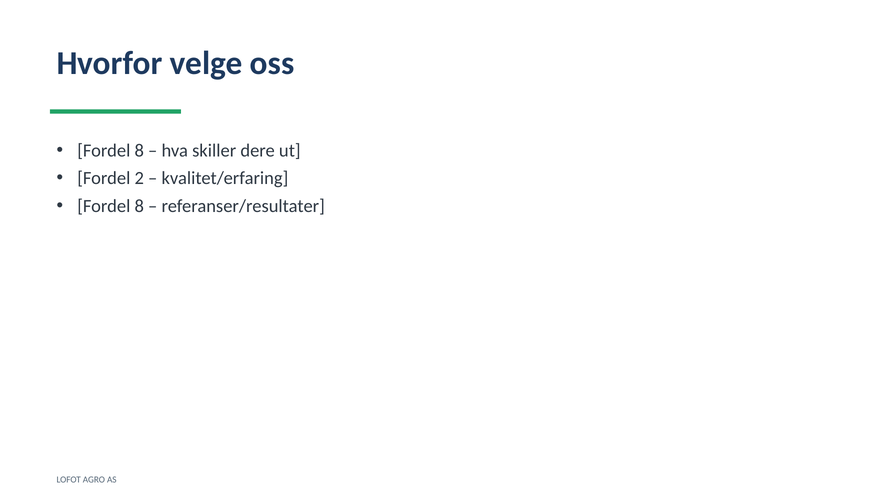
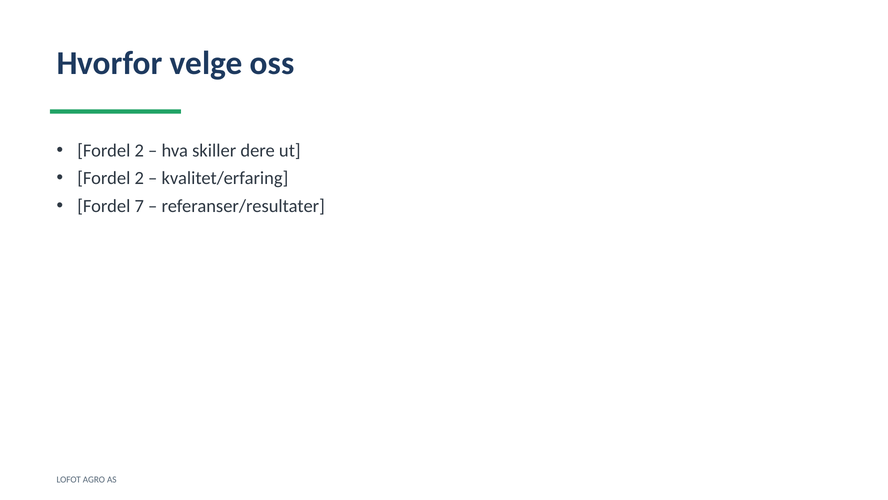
8 at (139, 150): 8 -> 2
8 at (139, 206): 8 -> 7
